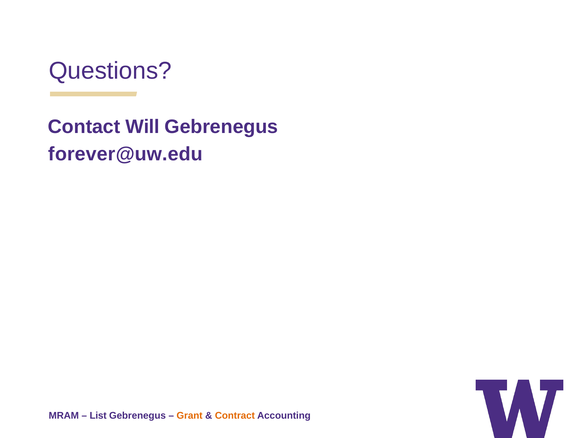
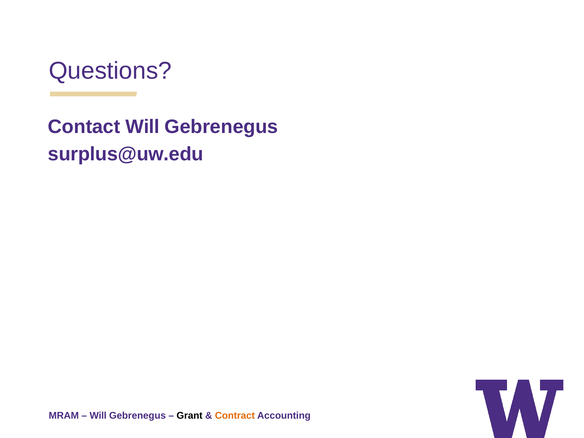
forever@uw.edu: forever@uw.edu -> surplus@uw.edu
List at (98, 415): List -> Will
Grant colour: orange -> black
